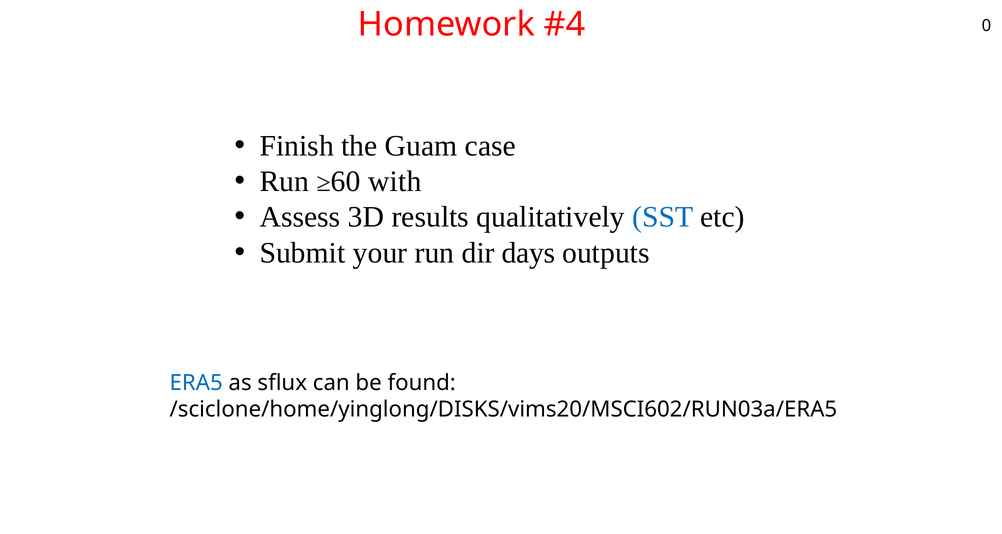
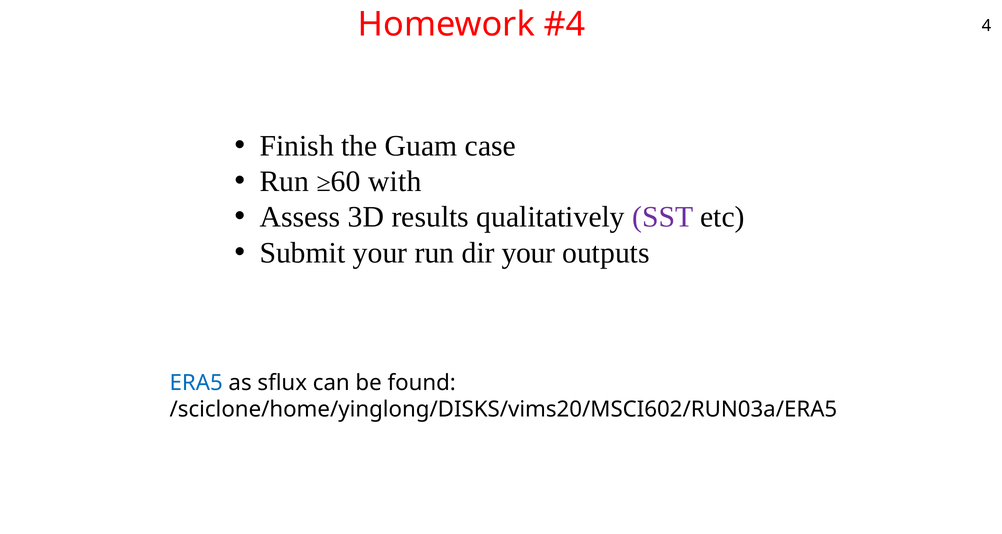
0: 0 -> 4
SST colour: blue -> purple
dir days: days -> your
